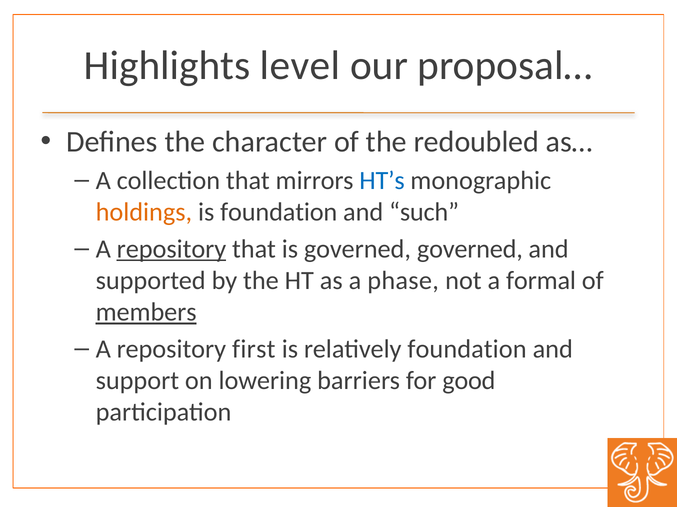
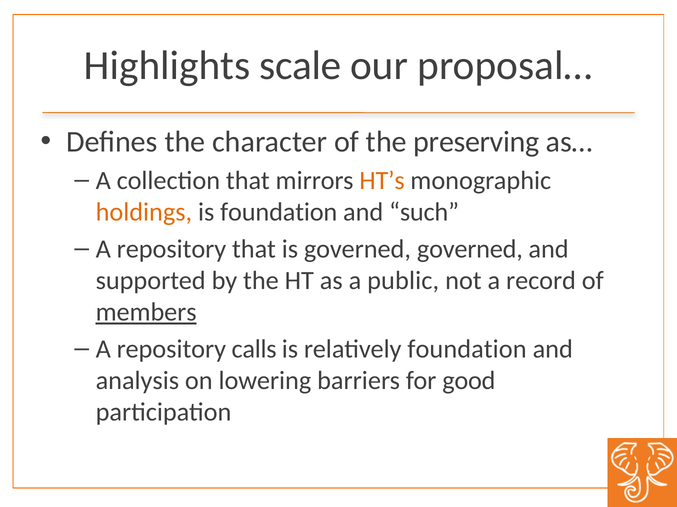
level: level -> scale
redoubled: redoubled -> preserving
HT’s colour: blue -> orange
repository at (171, 249) underline: present -> none
phase: phase -> public
formal: formal -> record
first: first -> calls
support: support -> analysis
